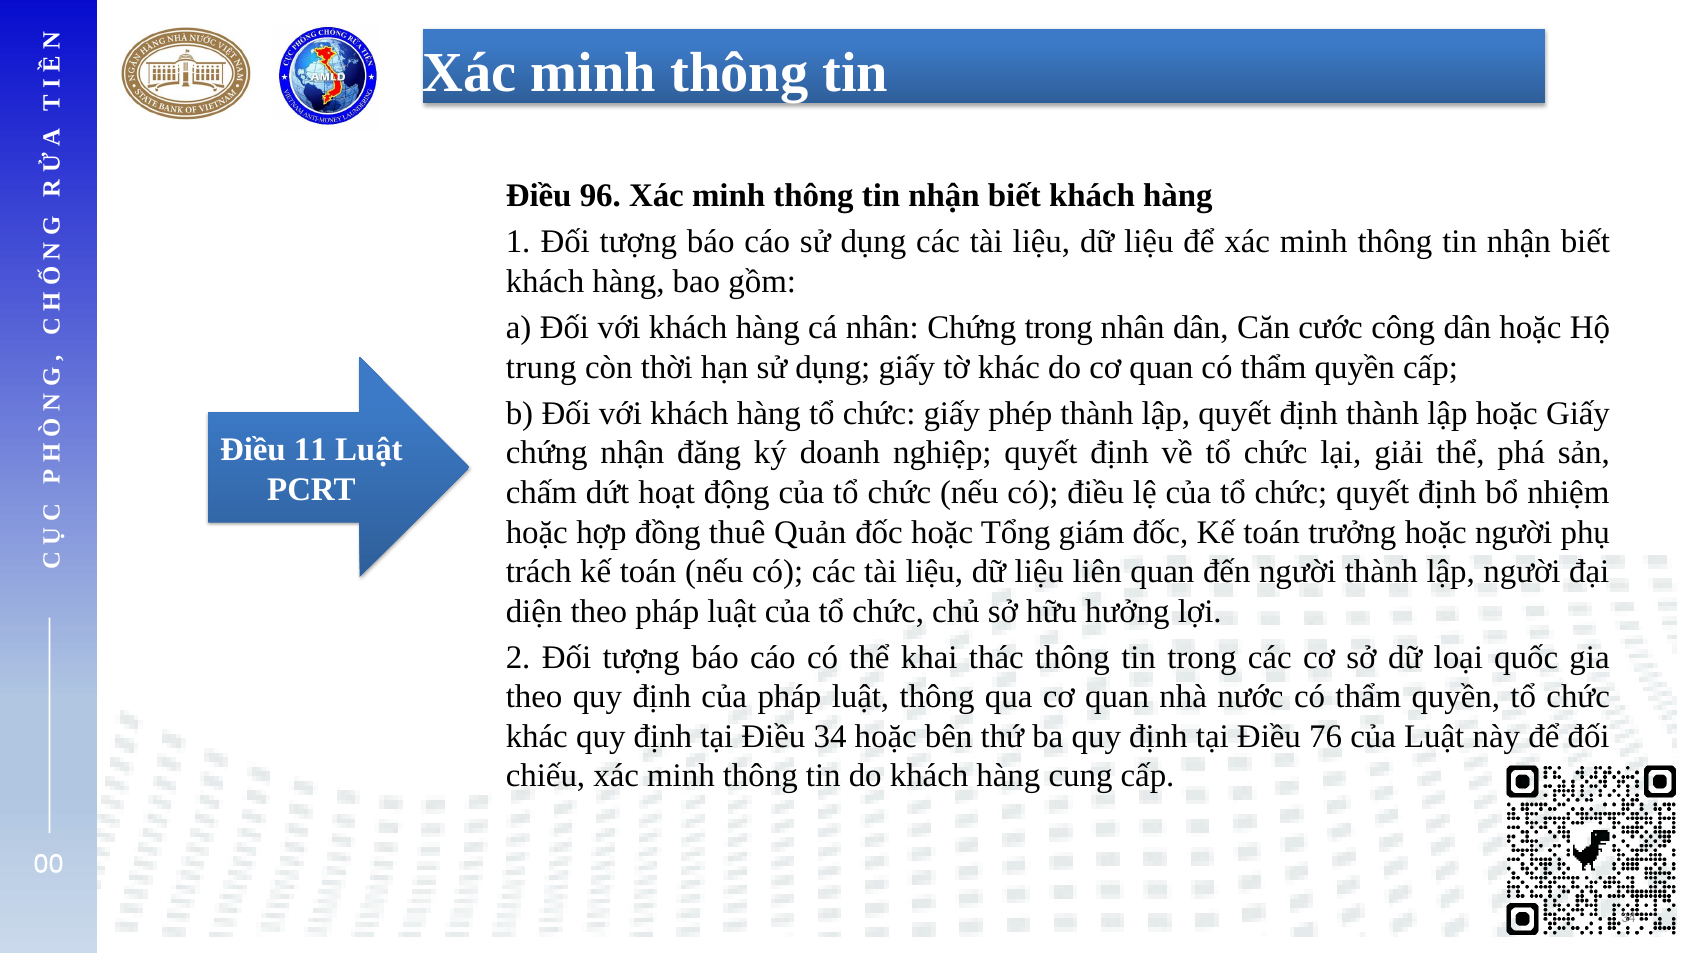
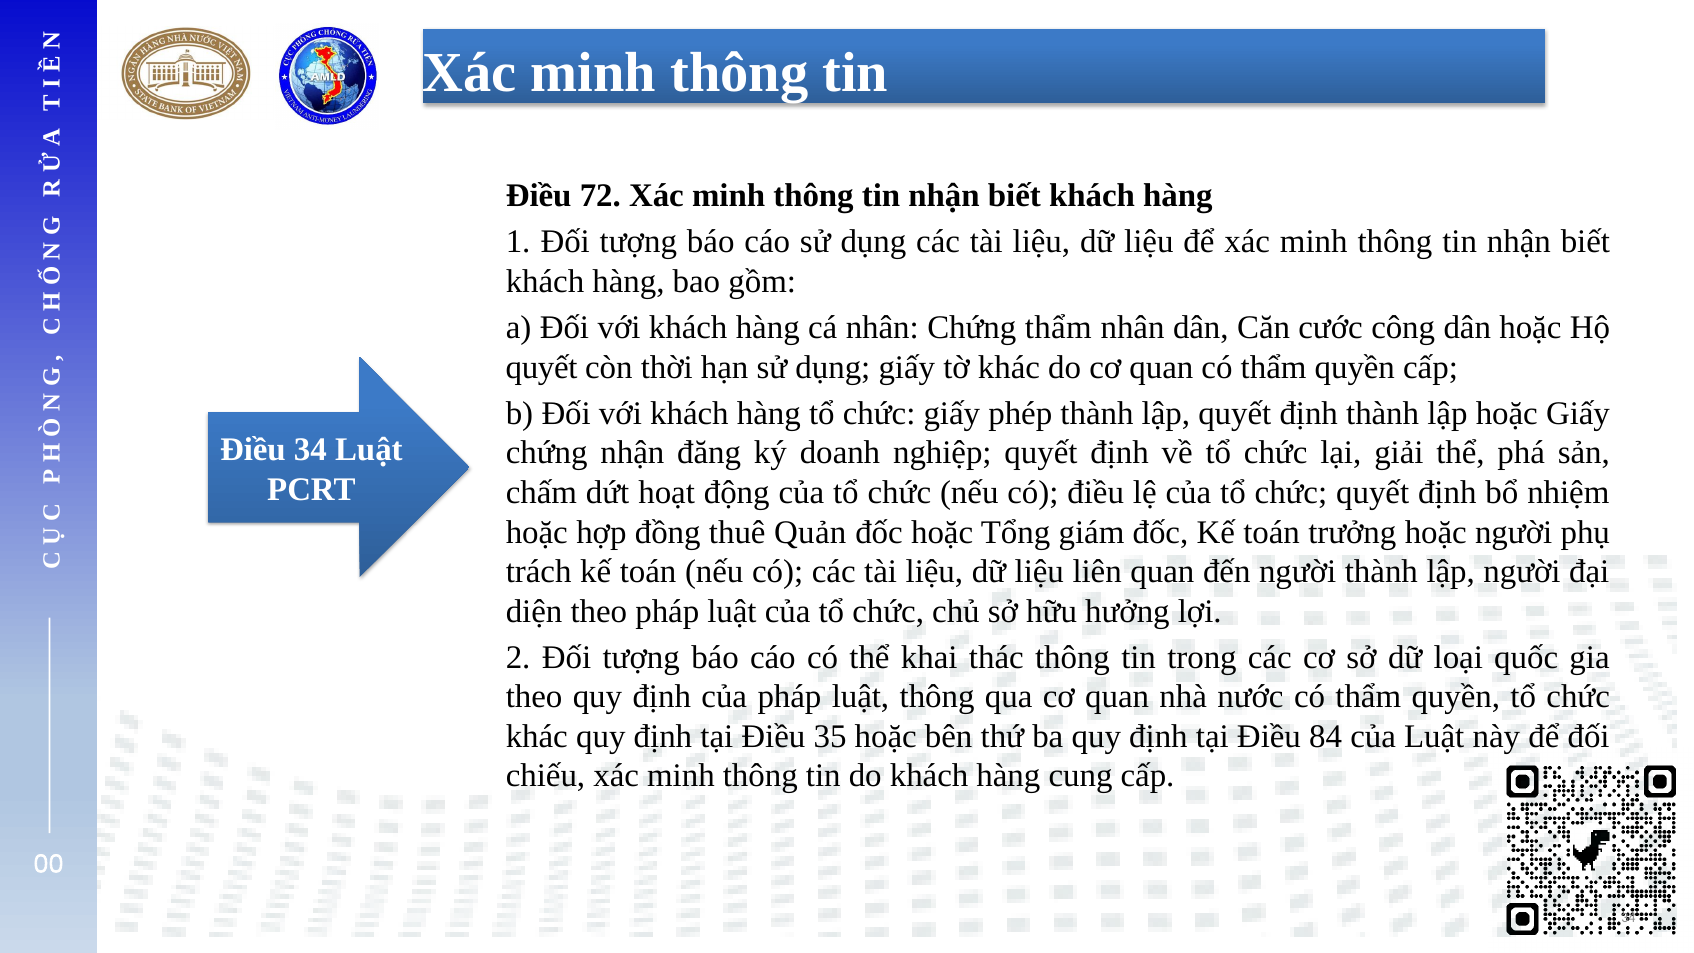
96: 96 -> 72
Chứng trong: trong -> thẩm
trung at (541, 367): trung -> quyết
Điều 11: 11 -> 34
Điều 34: 34 -> 35
76: 76 -> 84
